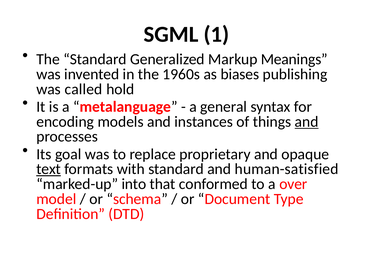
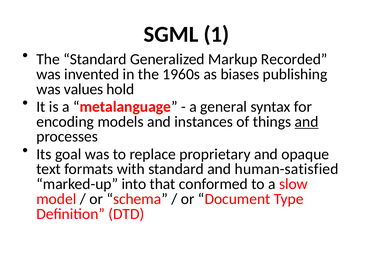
Meanings: Meanings -> Recorded
called: called -> values
text underline: present -> none
over: over -> slow
